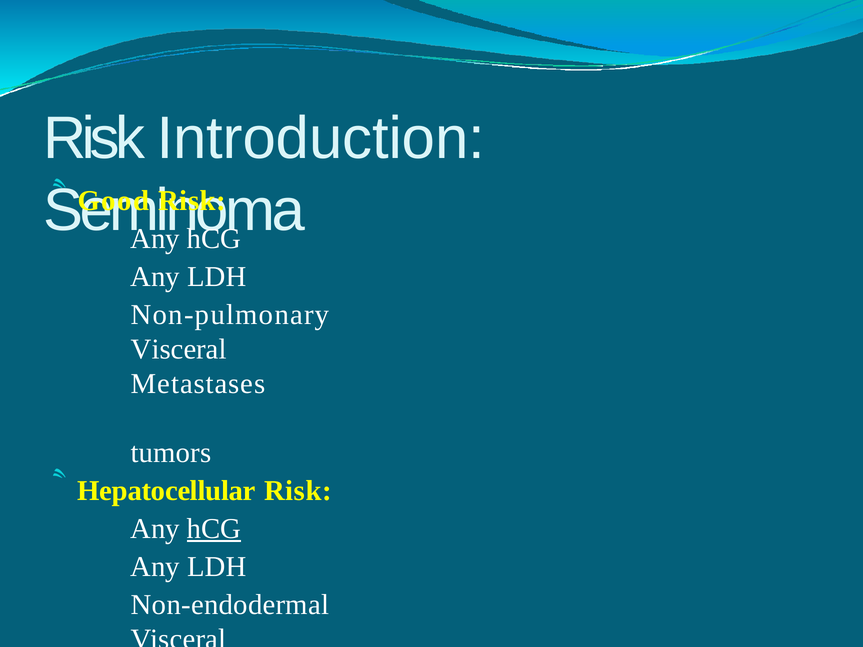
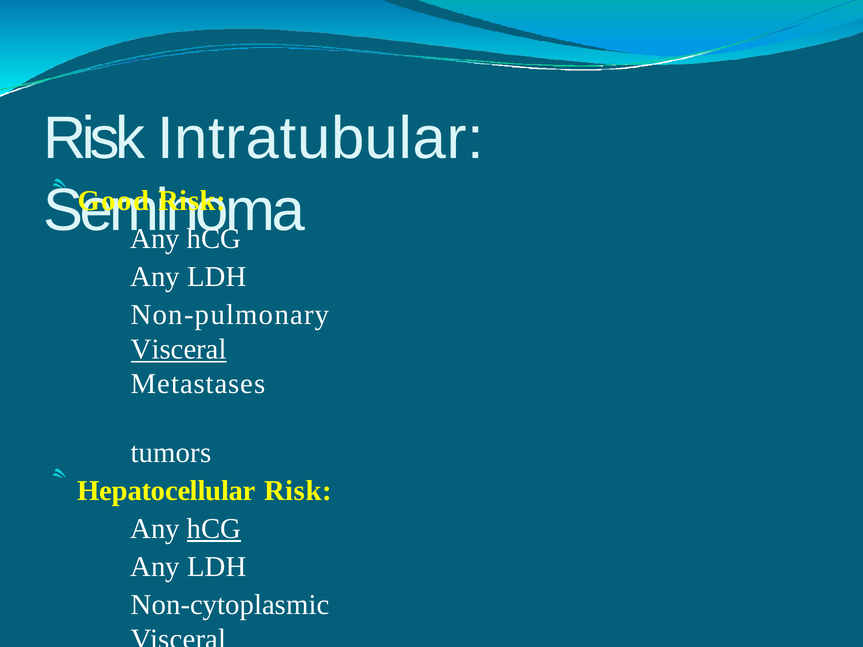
Introduction: Introduction -> Intratubular
Visceral at (179, 349) underline: none -> present
Non-endodermal: Non-endodermal -> Non-cytoplasmic
